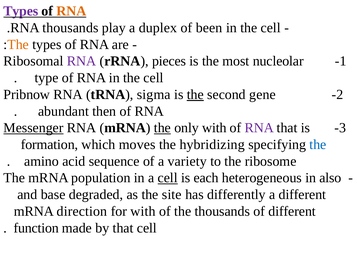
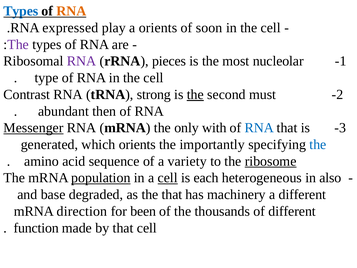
Types at (21, 11) colour: purple -> blue
RNA thousands: thousands -> expressed
a duplex: duplex -> orients
been: been -> soon
The at (18, 44) colour: orange -> purple
Pribnow: Pribnow -> Contrast
sigma: sigma -> strong
gene: gene -> must
the at (162, 128) underline: present -> none
RNA at (259, 128) colour: purple -> blue
formation: formation -> generated
which moves: moves -> orients
hybridizing: hybridizing -> importantly
ribosome underline: none -> present
population underline: none -> present
the site: site -> that
differently: differently -> machinery
for with: with -> been
